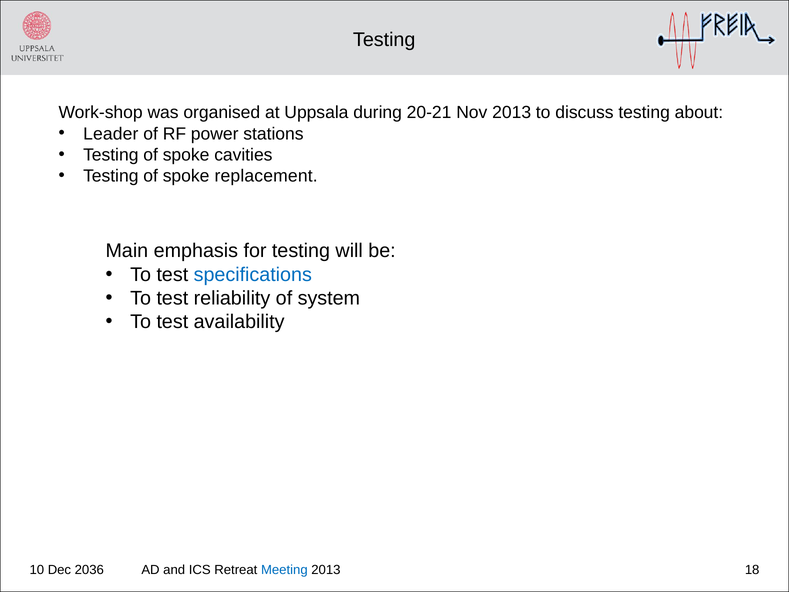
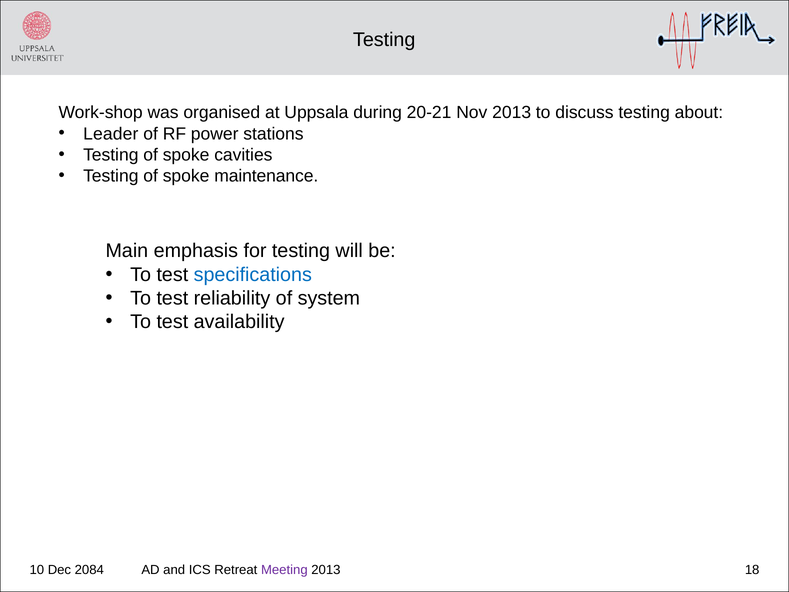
replacement: replacement -> maintenance
2036: 2036 -> 2084
Meeting colour: blue -> purple
